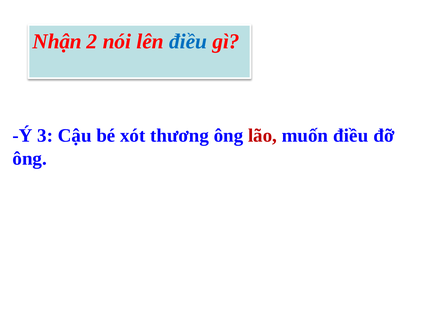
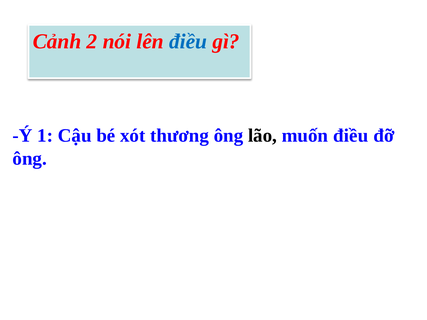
Nhận: Nhận -> Cảnh
3: 3 -> 1
lão colour: red -> black
